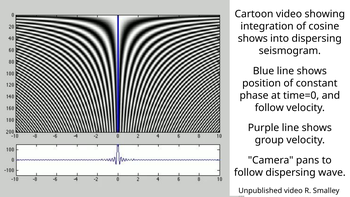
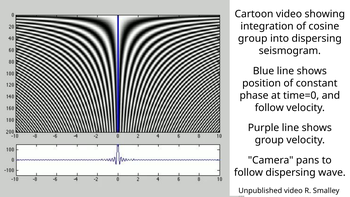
shows at (253, 38): shows -> group
